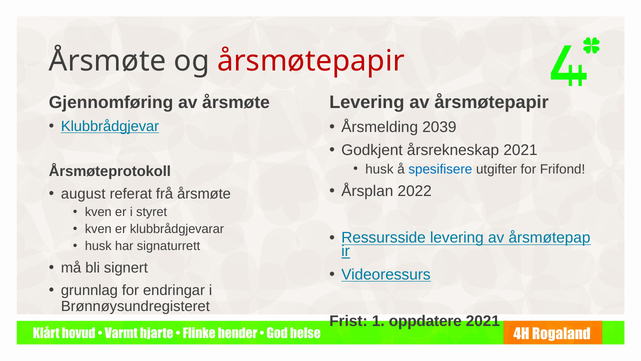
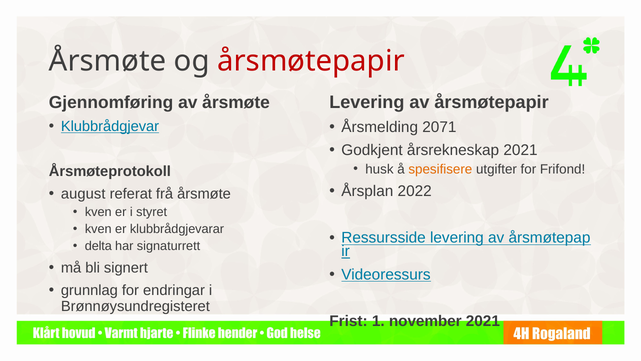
2039: 2039 -> 2071
spesifisere colour: blue -> orange
husk at (98, 246): husk -> delta
oppdatere: oppdatere -> november
